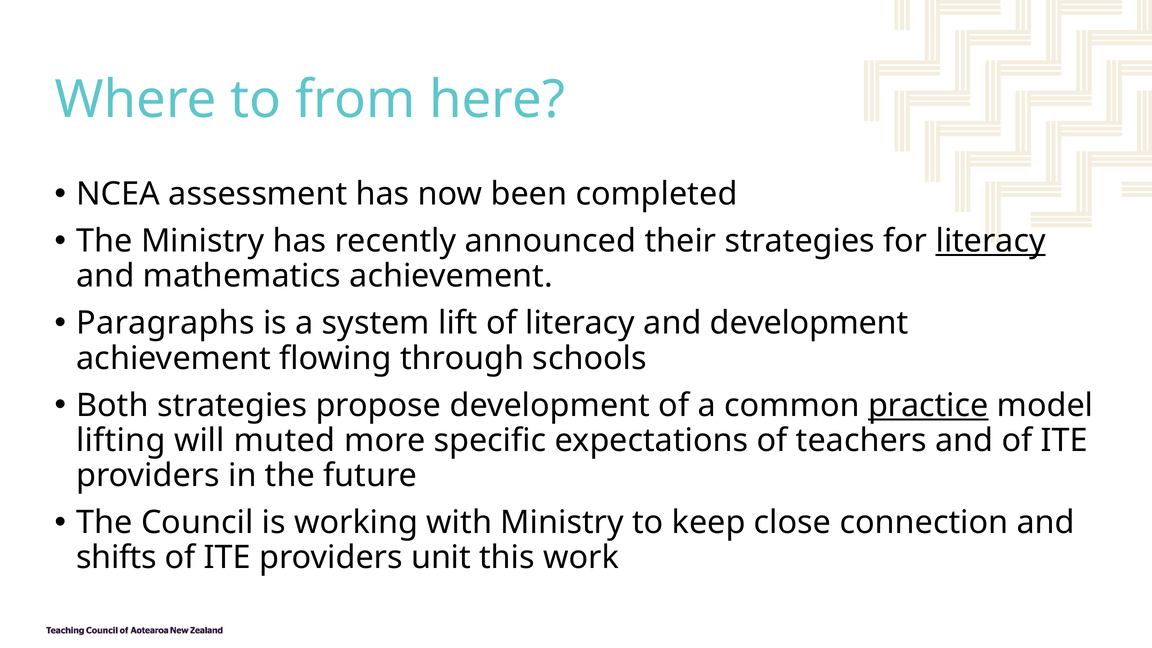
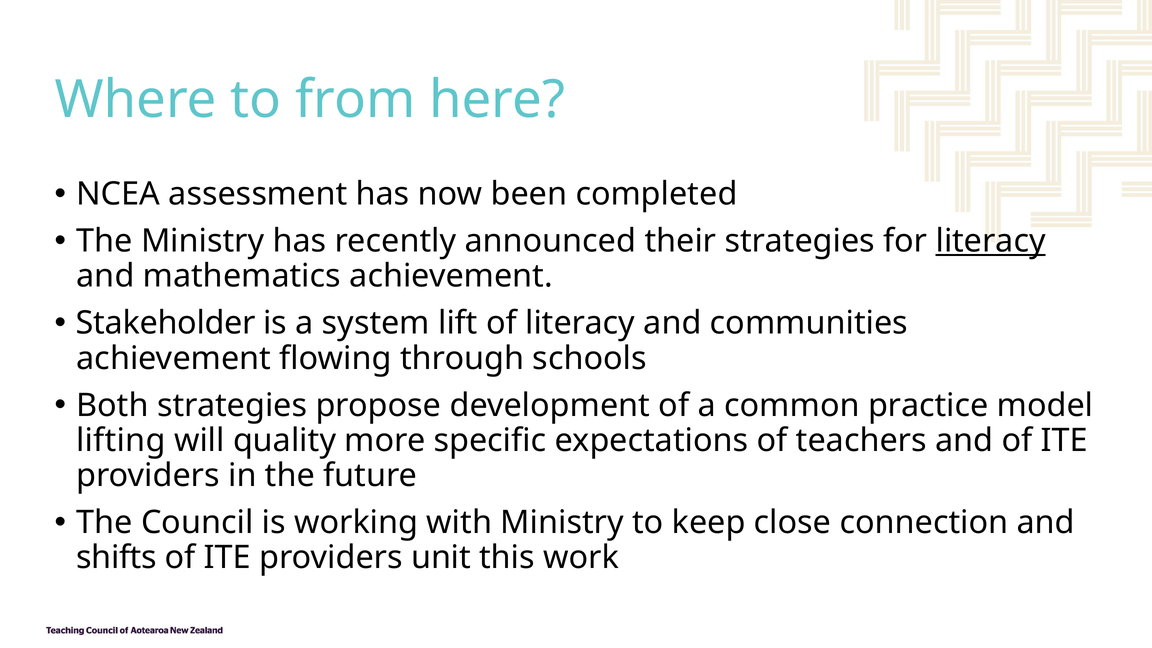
Paragraphs: Paragraphs -> Stakeholder
and development: development -> communities
practice underline: present -> none
muted: muted -> quality
